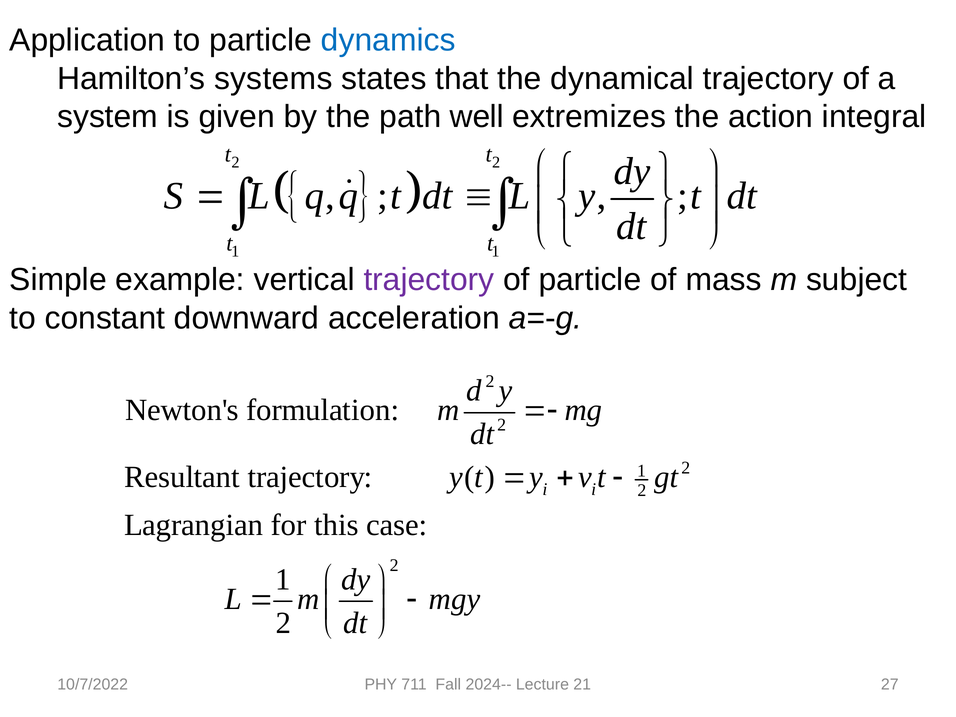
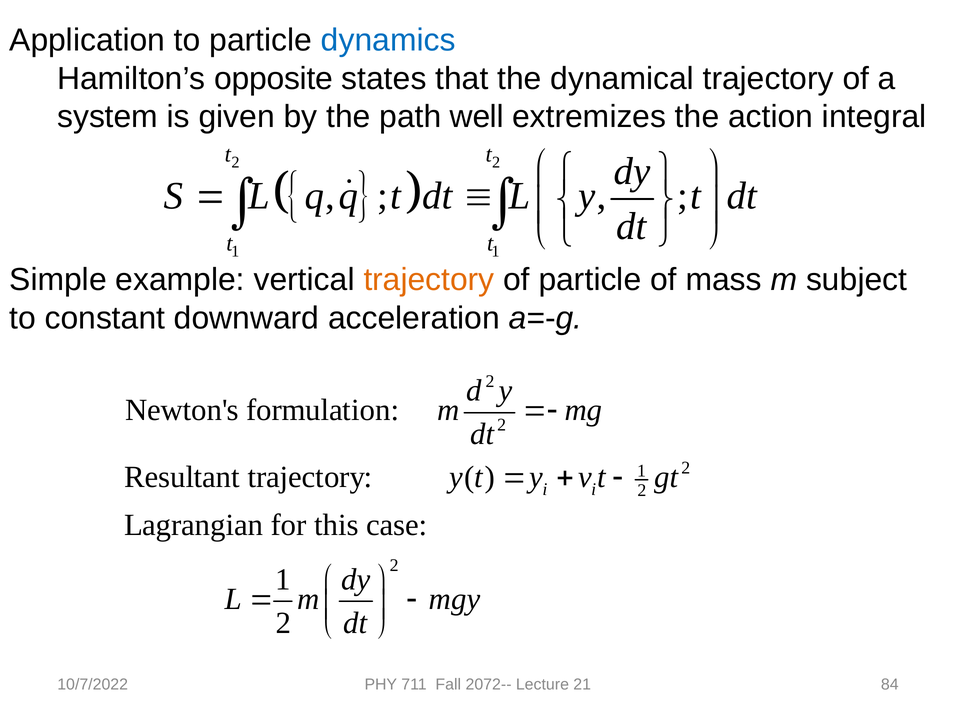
systems: systems -> opposite
trajectory at (429, 280) colour: purple -> orange
2024--: 2024-- -> 2072--
27: 27 -> 84
